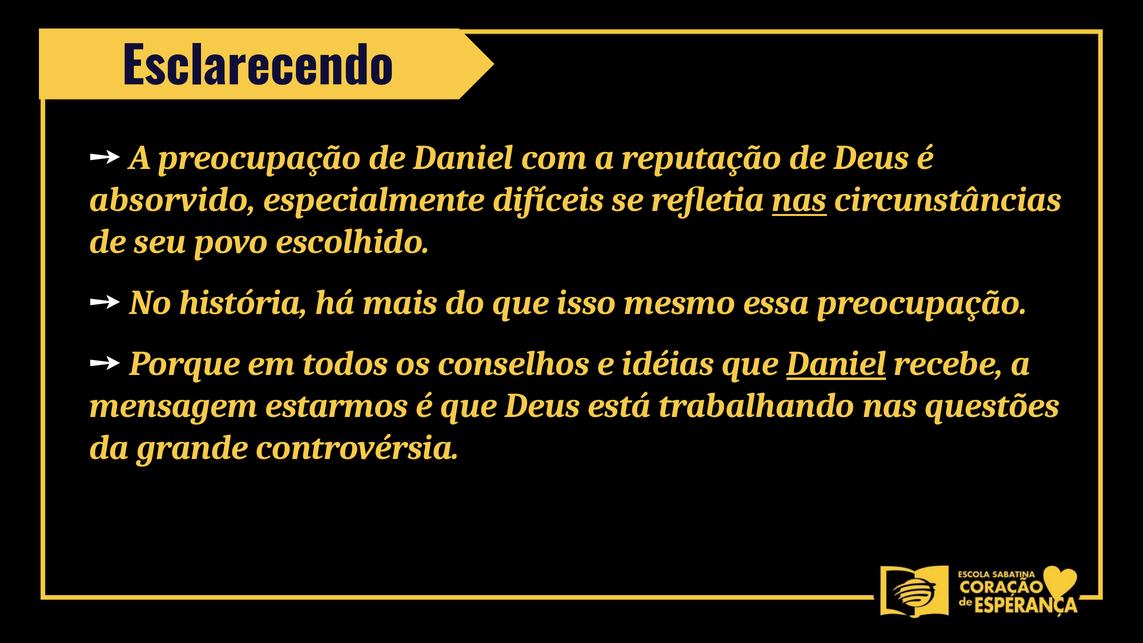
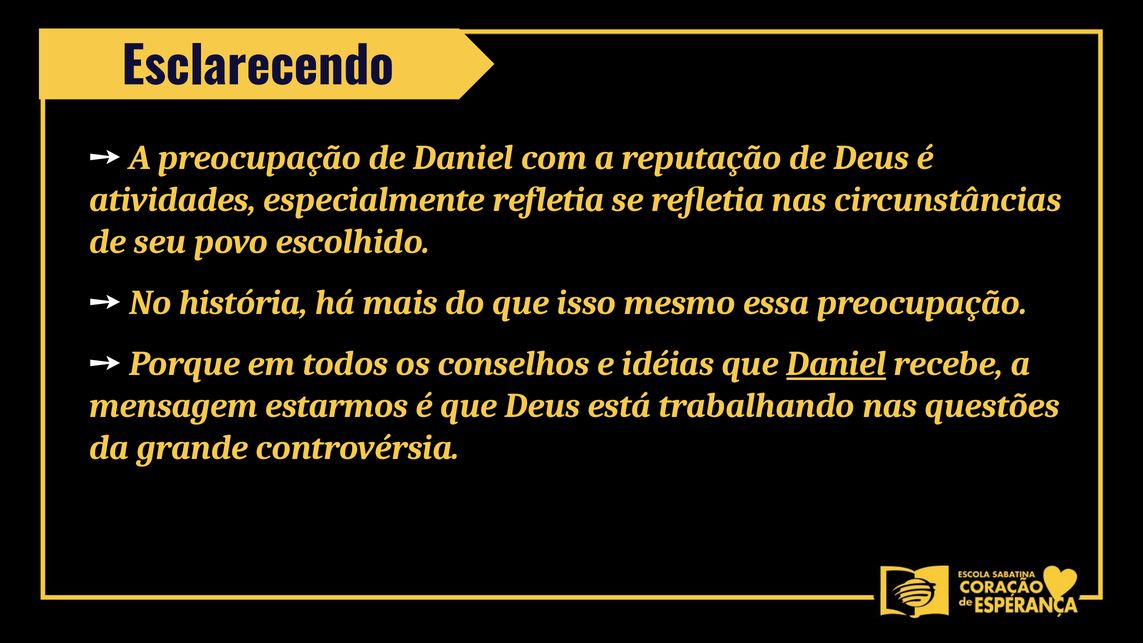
absorvido: absorvido -> atividades
especialmente difíceis: difíceis -> refletia
nas at (799, 200) underline: present -> none
